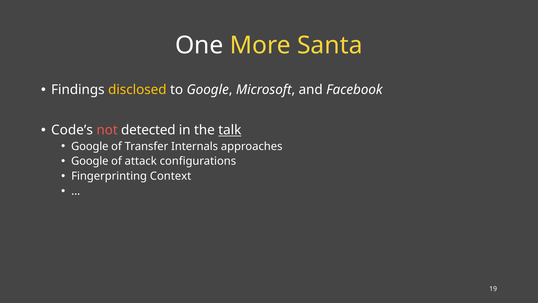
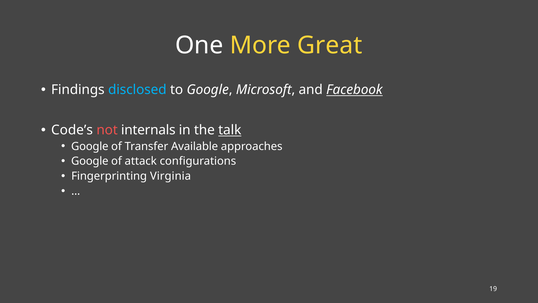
Santa: Santa -> Great
disclosed colour: yellow -> light blue
Facebook underline: none -> present
detected: detected -> internals
Internals: Internals -> Available
Context: Context -> Virginia
